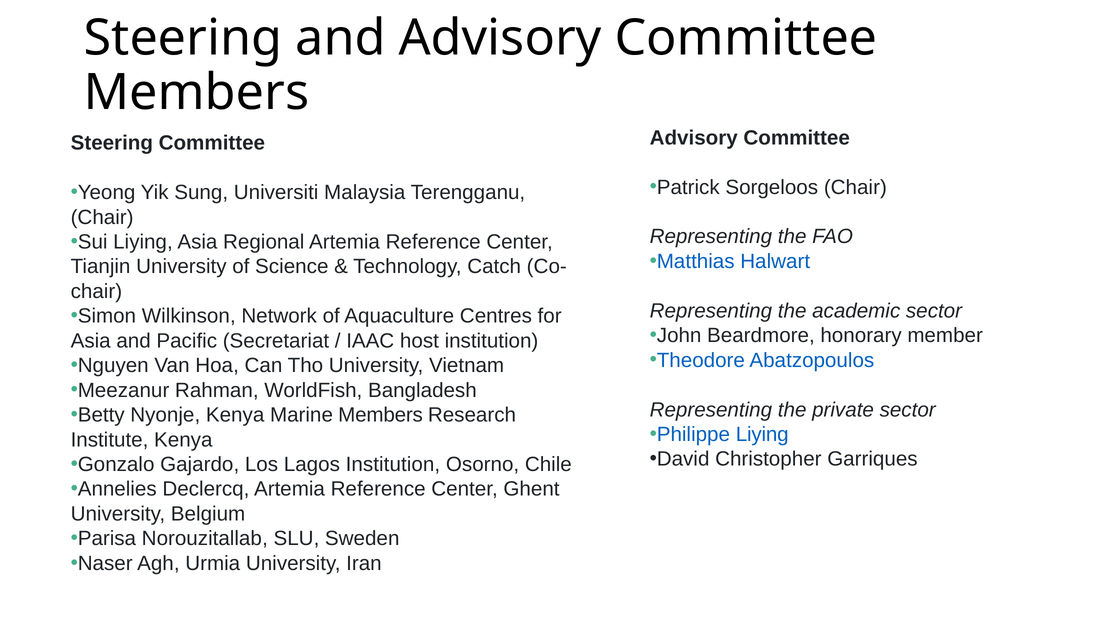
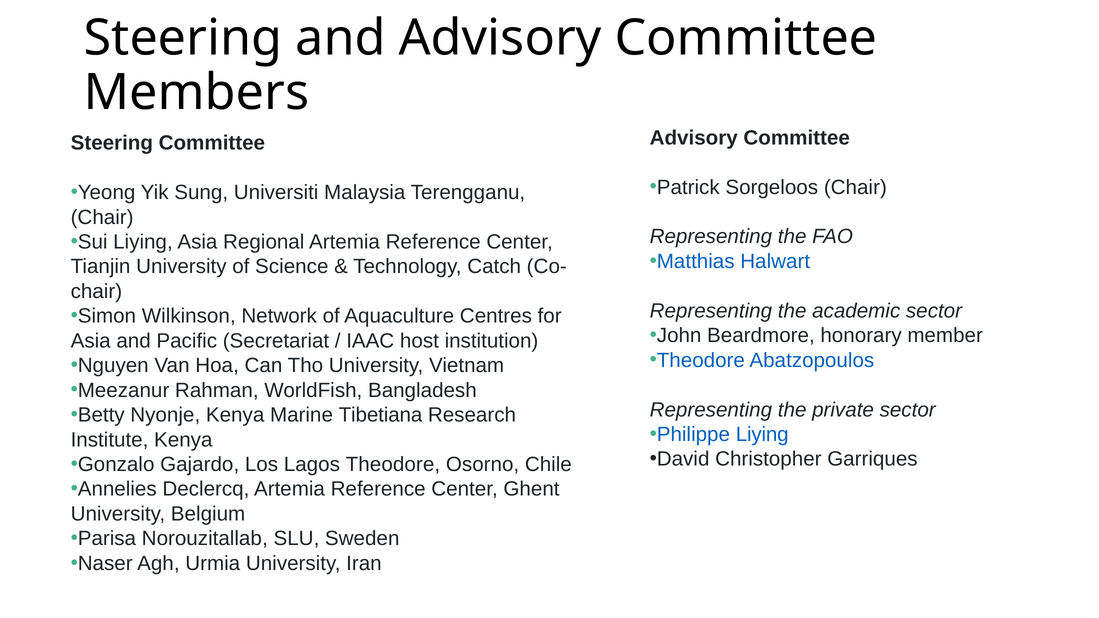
Marine Members: Members -> Tibetiana
Lagos Institution: Institution -> Theodore
